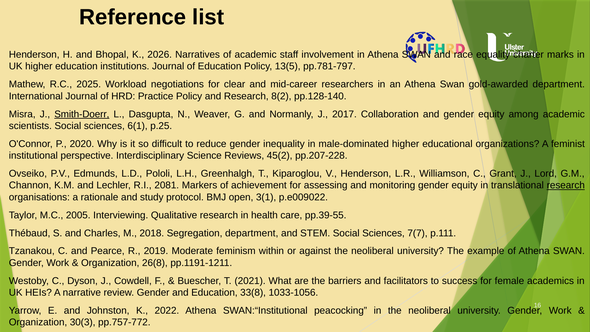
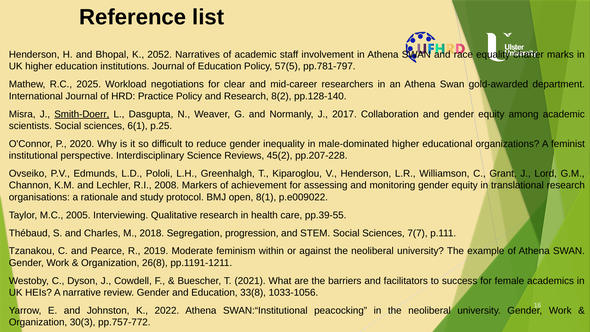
2026: 2026 -> 2052
13(5: 13(5 -> 57(5
2081: 2081 -> 2008
research at (566, 185) underline: present -> none
3(1: 3(1 -> 8(1
Segregation department: department -> progression
